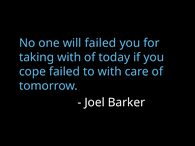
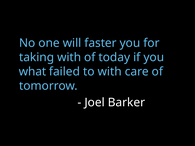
will failed: failed -> faster
cope: cope -> what
